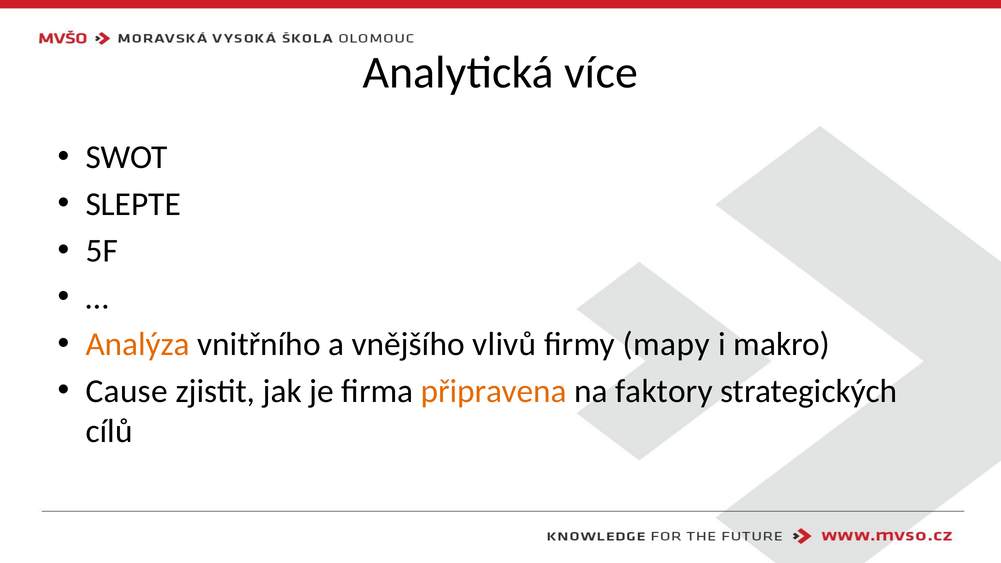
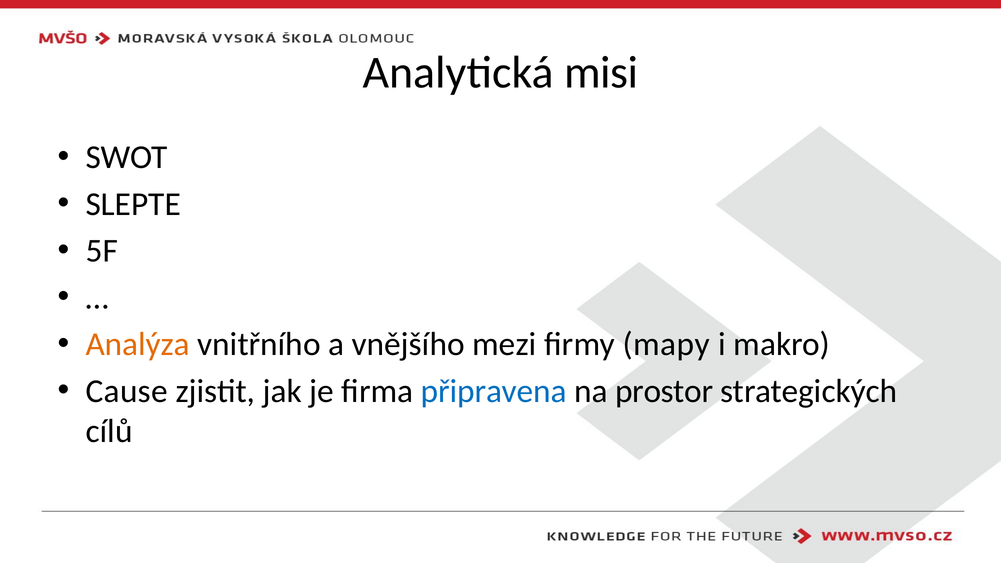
více: více -> misi
vlivů: vlivů -> mezi
připravena colour: orange -> blue
faktory: faktory -> prostor
